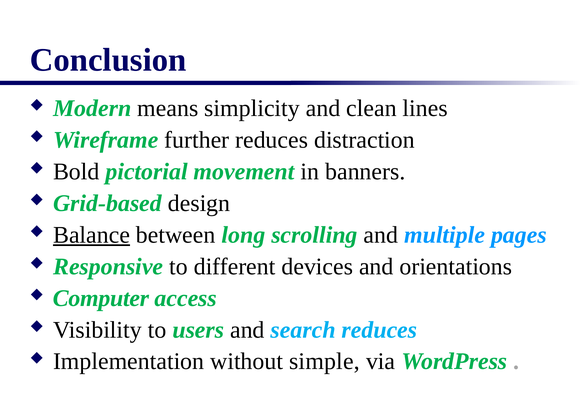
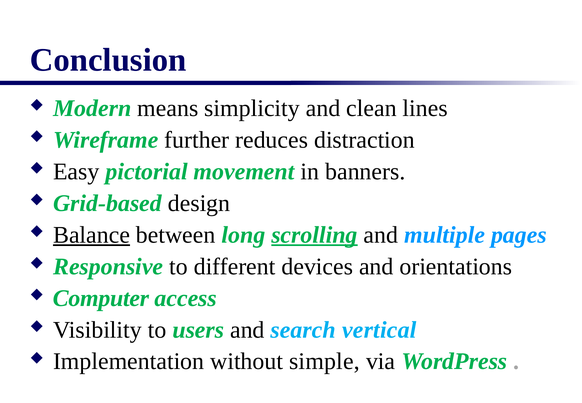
Bold: Bold -> Easy
scrolling underline: none -> present
search reduces: reduces -> vertical
